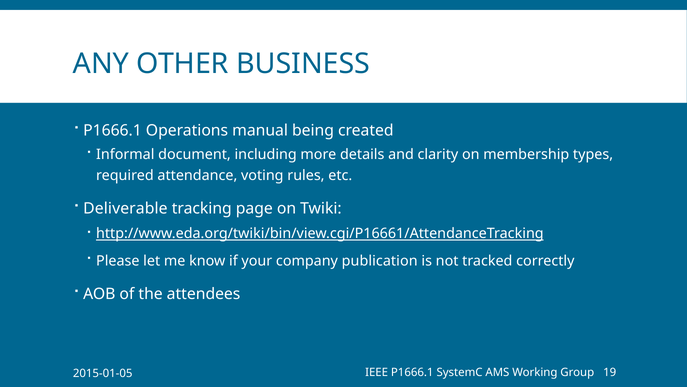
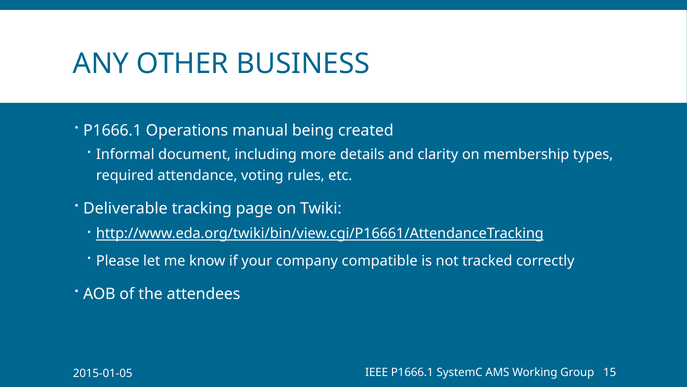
publication: publication -> compatible
19: 19 -> 15
